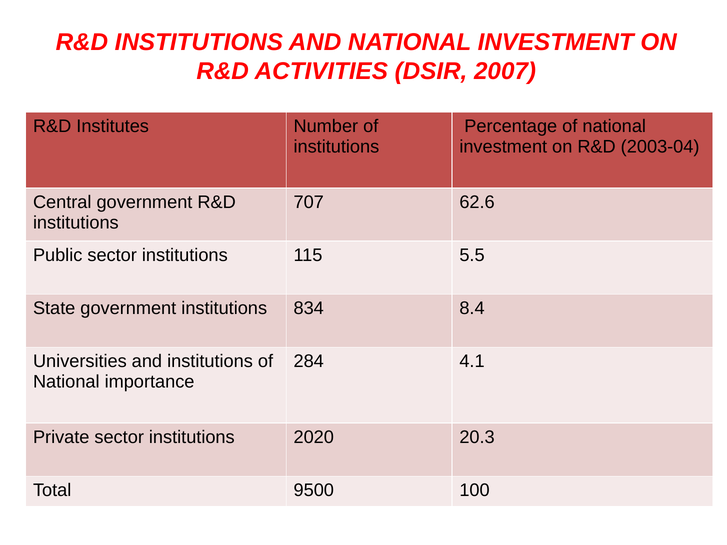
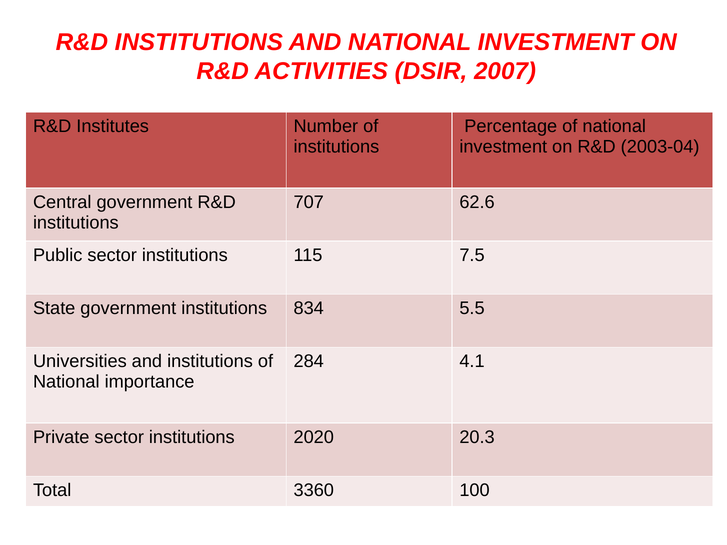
5.5: 5.5 -> 7.5
8.4: 8.4 -> 5.5
9500: 9500 -> 3360
